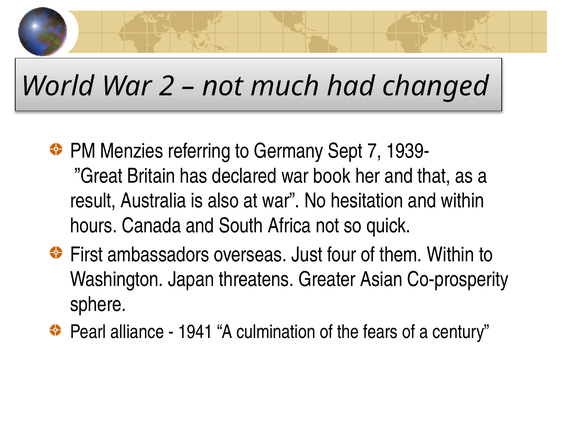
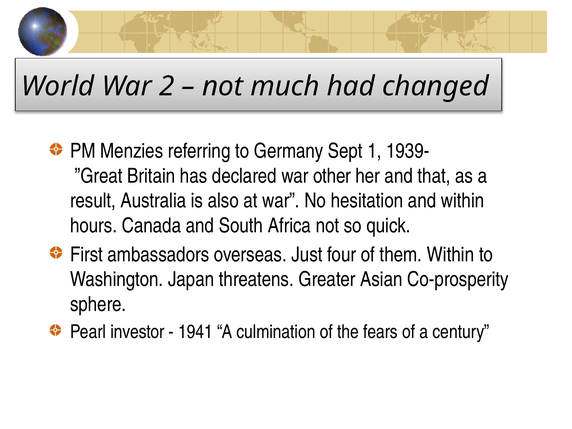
7: 7 -> 1
book: book -> other
alliance: alliance -> investor
